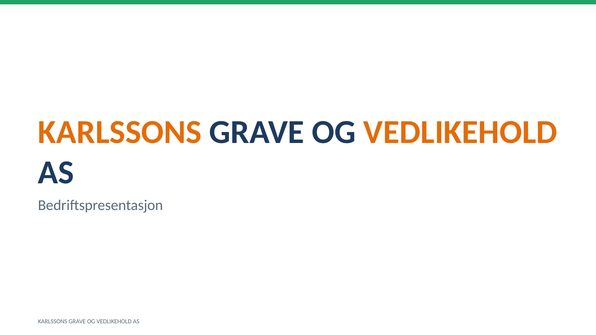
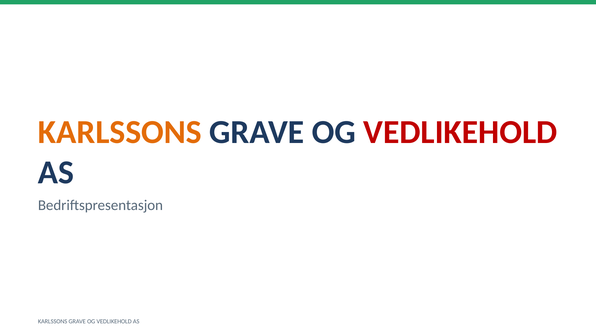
VEDLIKEHOLD at (460, 132) colour: orange -> red
